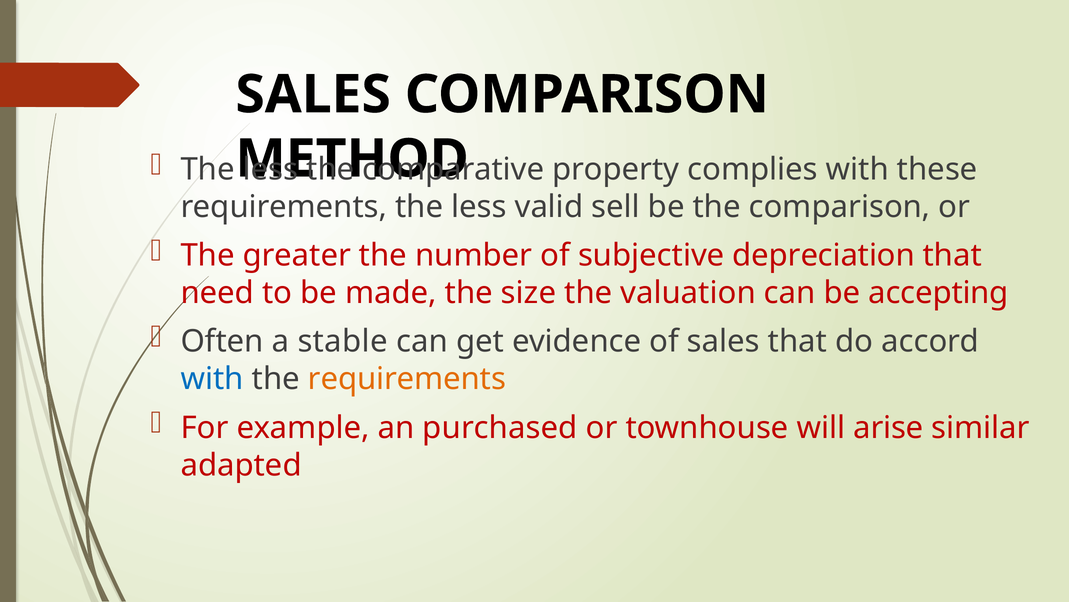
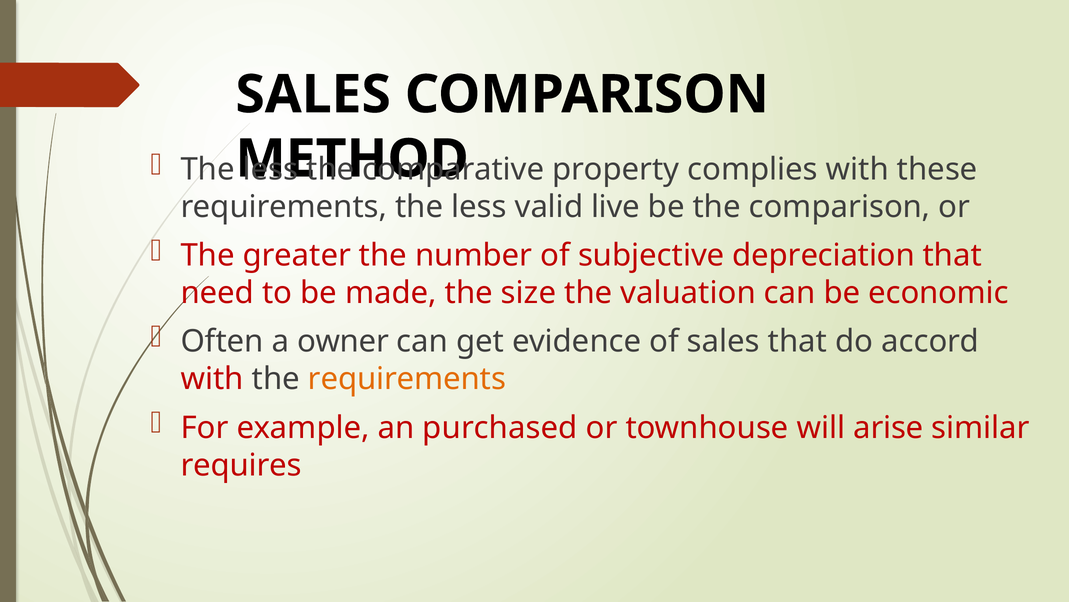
sell: sell -> live
accepting: accepting -> economic
stable: stable -> owner
with at (212, 379) colour: blue -> red
adapted: adapted -> requires
